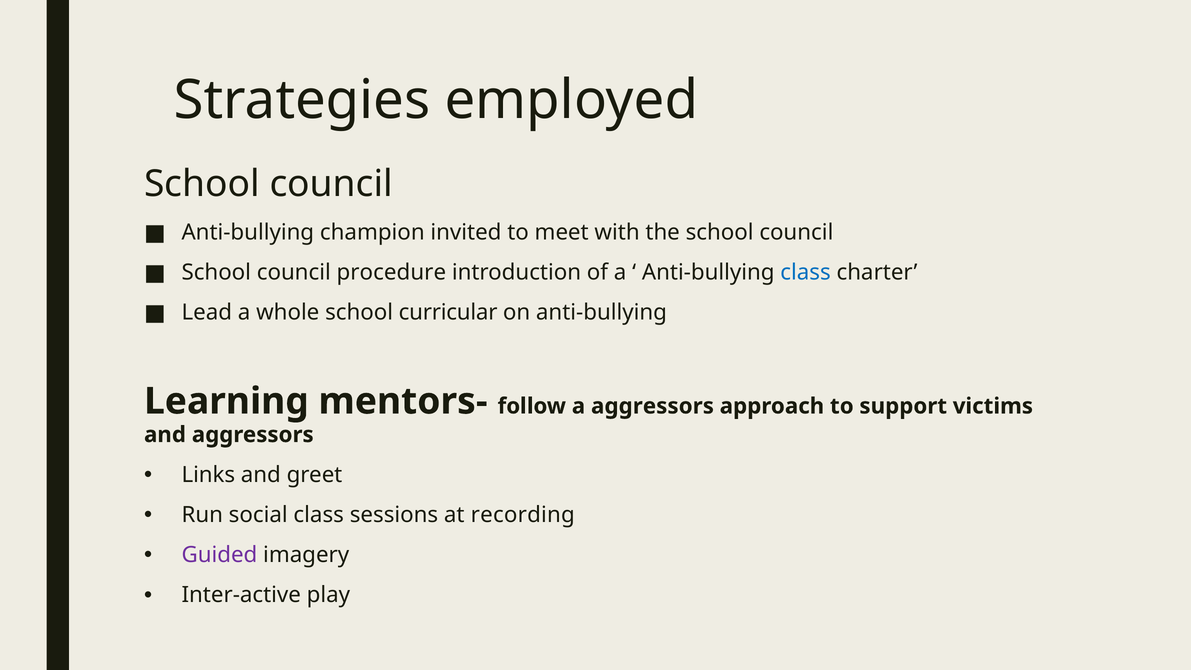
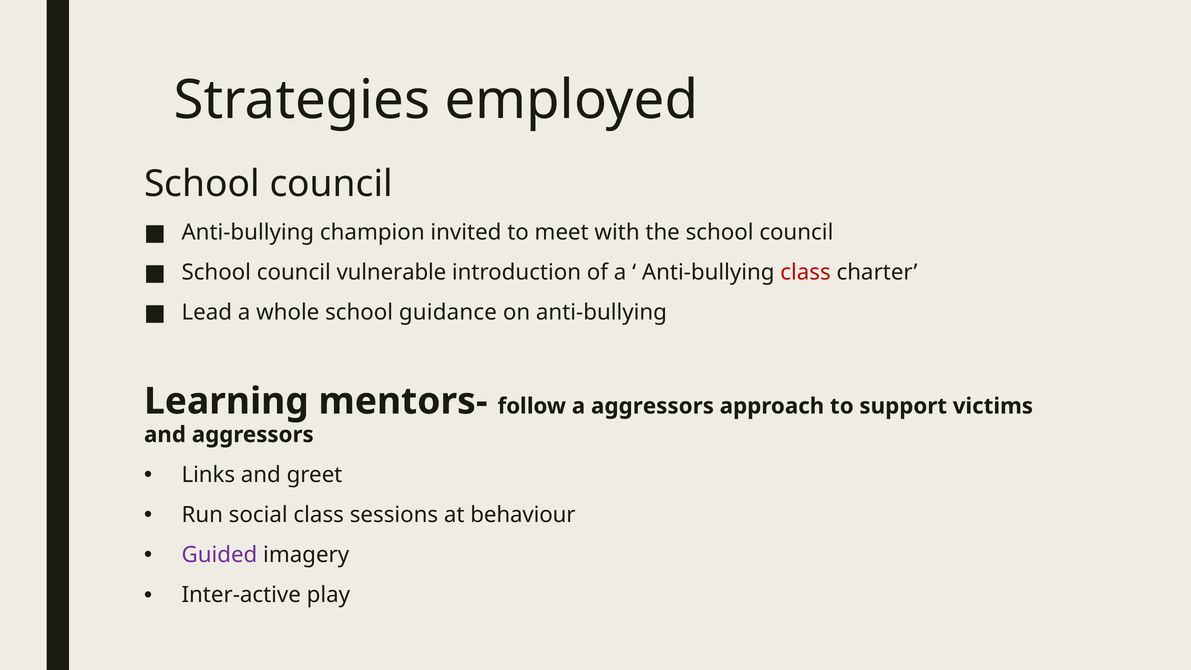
procedure: procedure -> vulnerable
class at (806, 272) colour: blue -> red
curricular: curricular -> guidance
recording: recording -> behaviour
